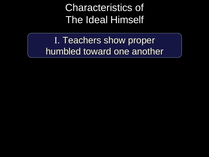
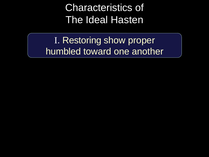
Himself: Himself -> Hasten
Teachers: Teachers -> Restoring
